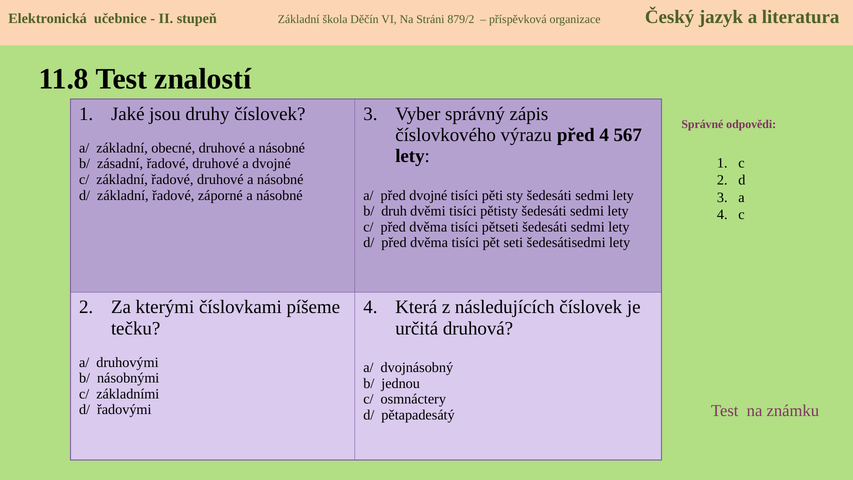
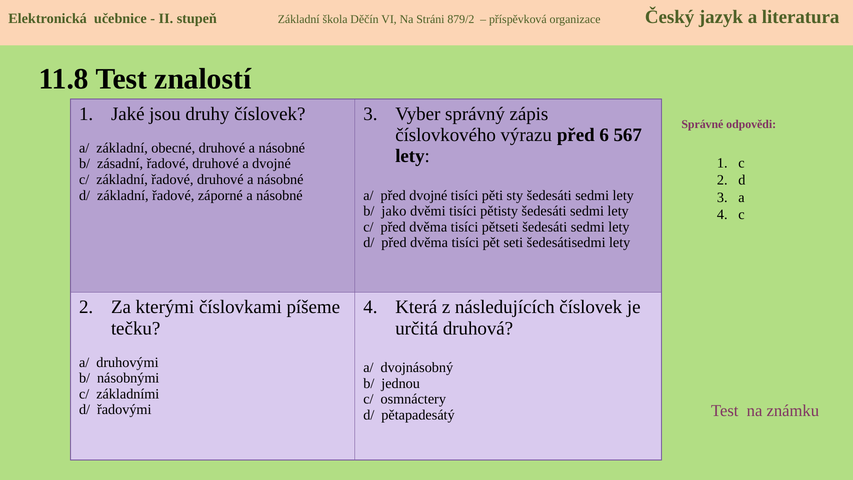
před 4: 4 -> 6
druh: druh -> jako
